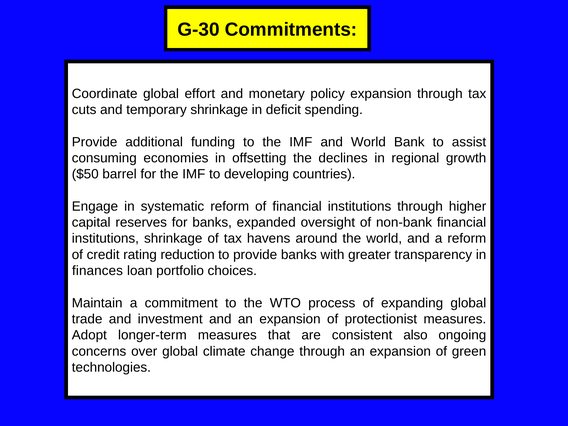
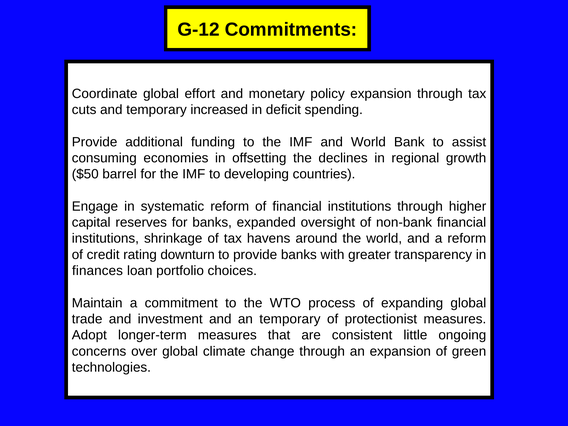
G-30: G-30 -> G-12
temporary shrinkage: shrinkage -> increased
reduction: reduction -> downturn
and an expansion: expansion -> temporary
also: also -> little
